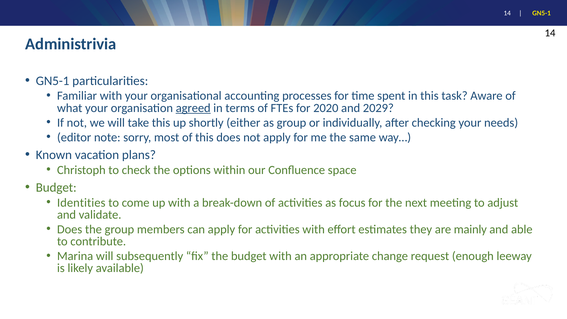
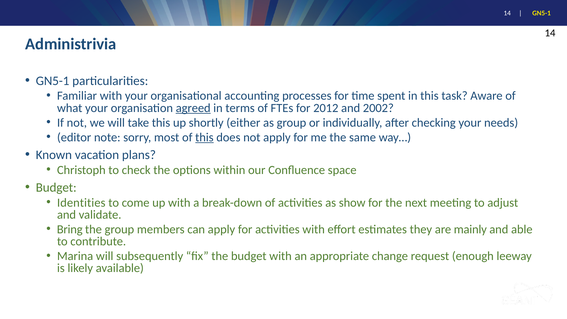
2020: 2020 -> 2012
2029: 2029 -> 2002
this at (204, 137) underline: none -> present
focus: focus -> show
Does at (70, 229): Does -> Bring
